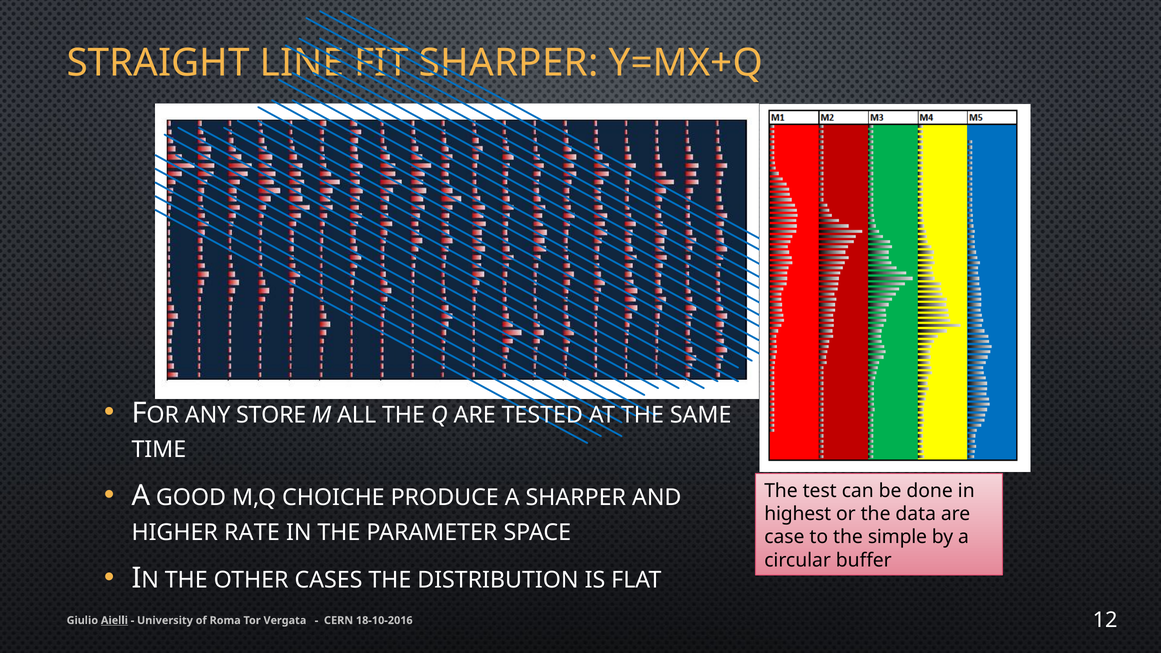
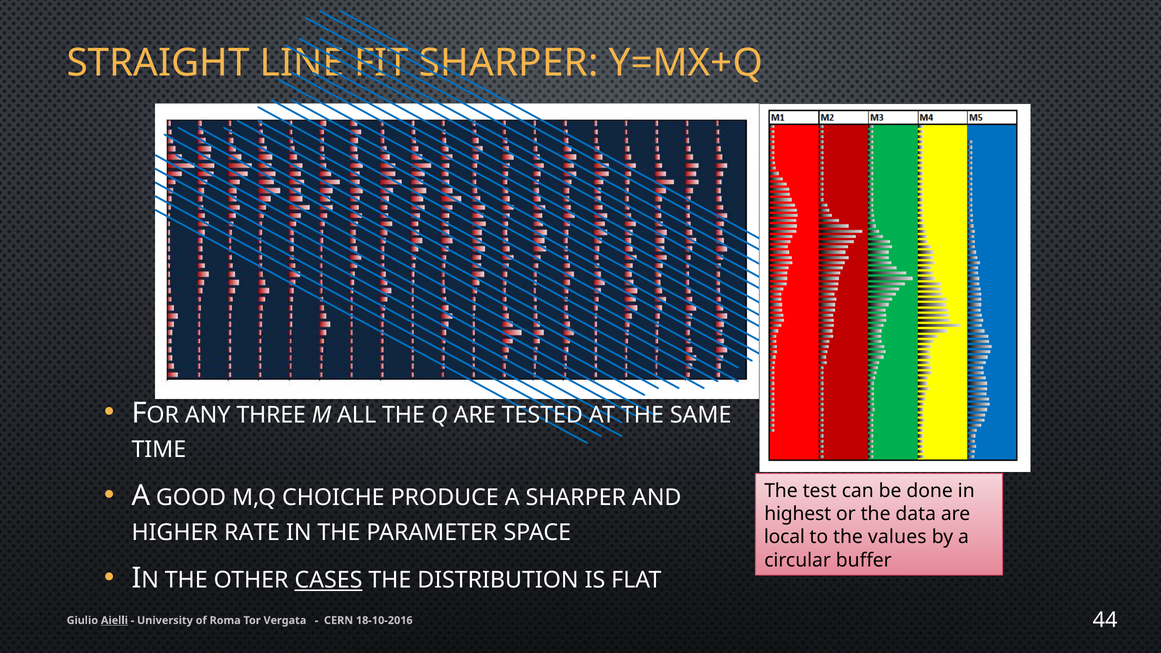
STORE: STORE -> THREE
case: case -> local
simple: simple -> values
CASES underline: none -> present
12: 12 -> 44
